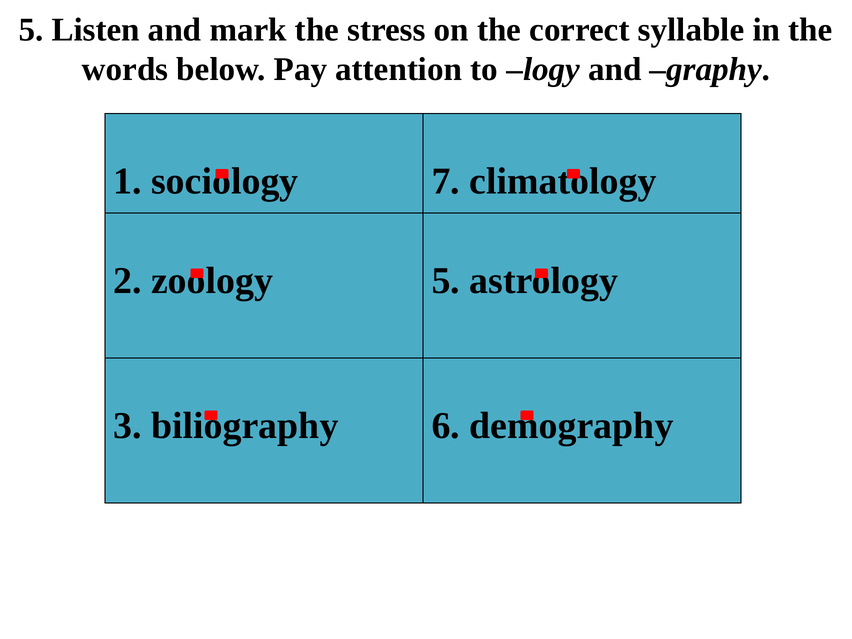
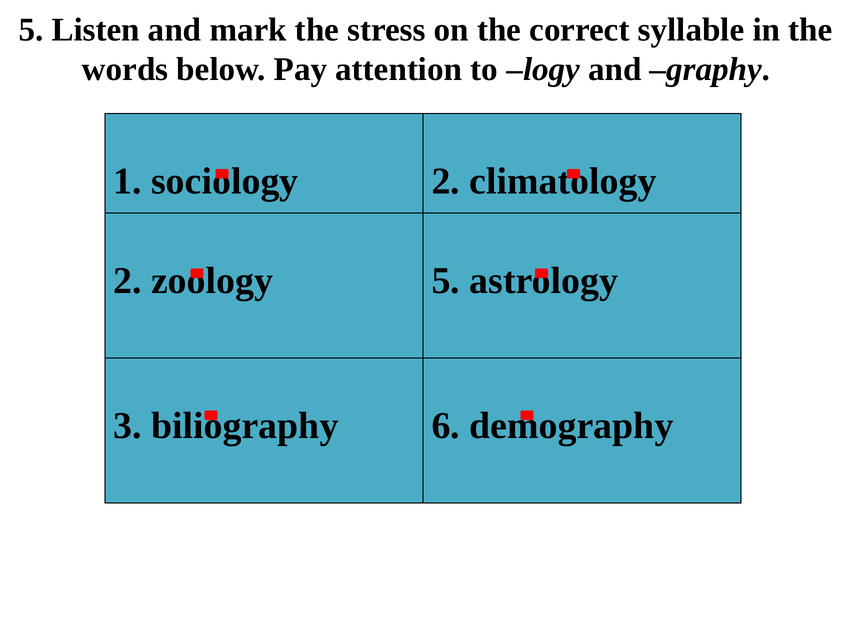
sociology 7: 7 -> 2
